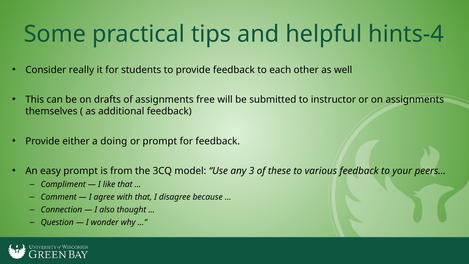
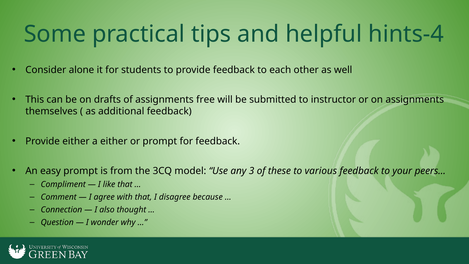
really: really -> alone
a doing: doing -> either
